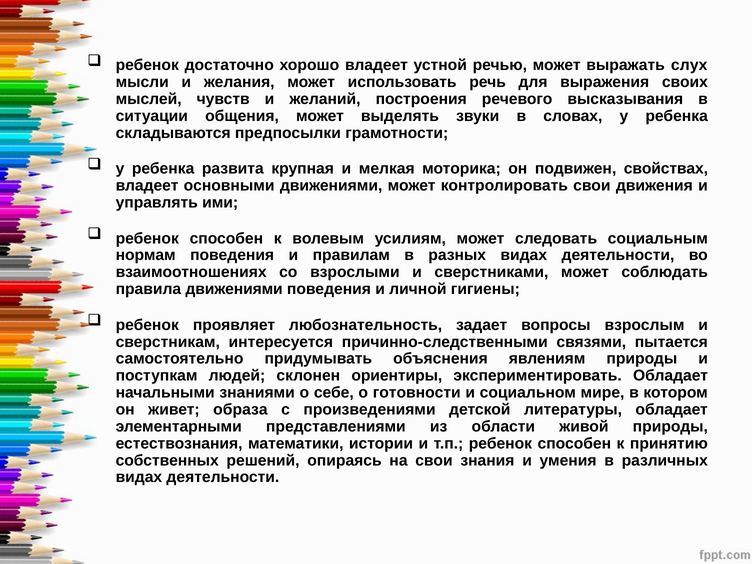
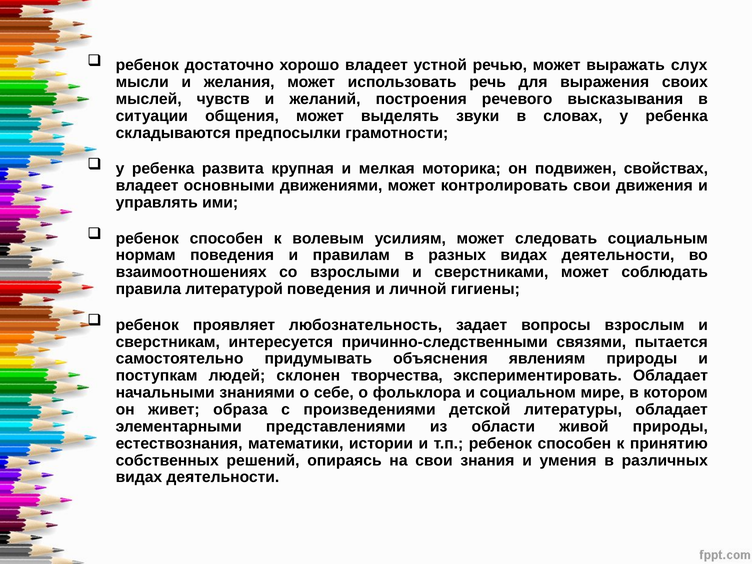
правила движениями: движениями -> литературой
ориентиры: ориентиры -> творчества
готовности: готовности -> фольклора
